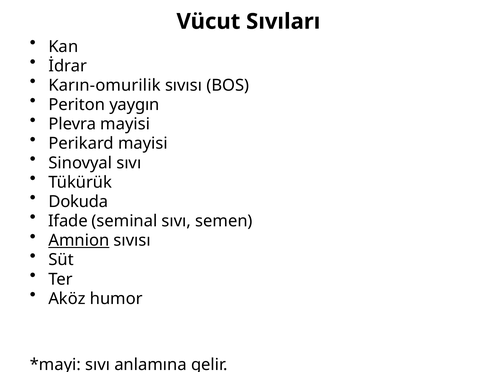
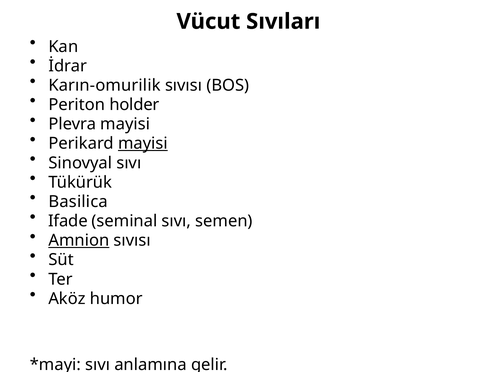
yaygın: yaygın -> holder
mayisi at (143, 144) underline: none -> present
Dokuda: Dokuda -> Basilica
